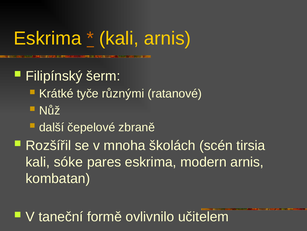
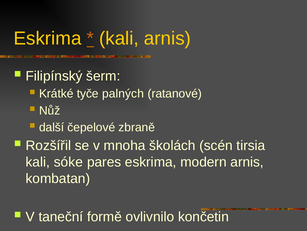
různými: různými -> palných
učitelem: učitelem -> končetin
